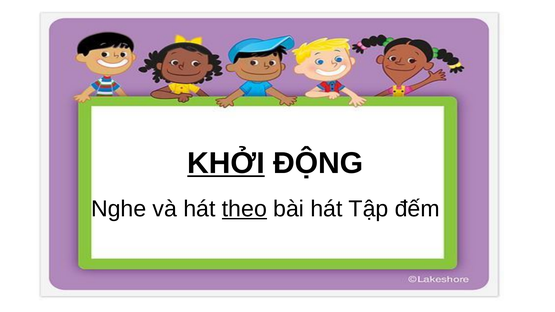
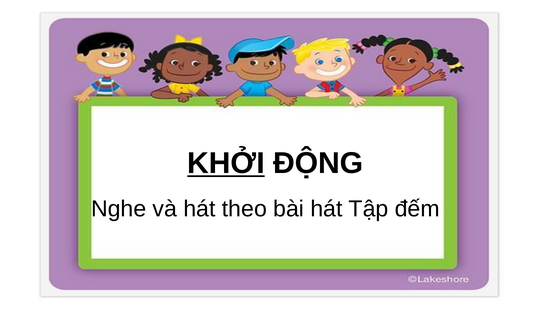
theo underline: present -> none
